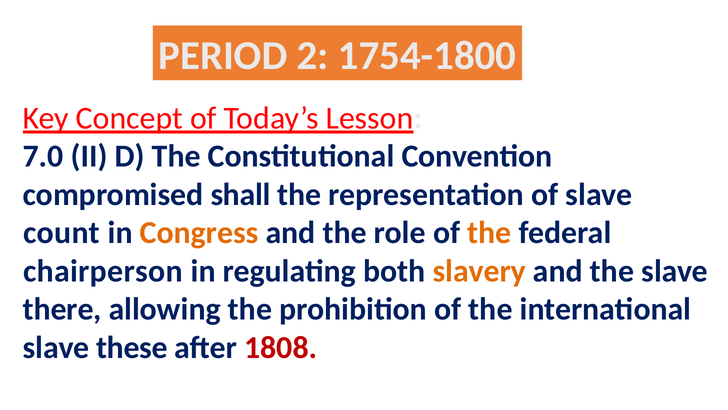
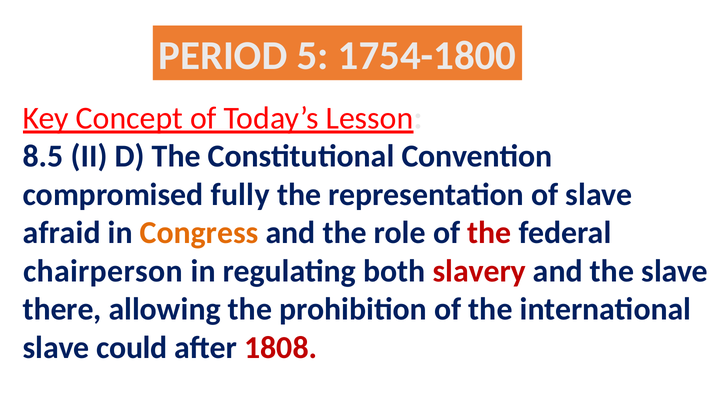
2: 2 -> 5
7.0: 7.0 -> 8.5
shall: shall -> fully
count: count -> afraid
the at (489, 233) colour: orange -> red
slavery colour: orange -> red
these: these -> could
